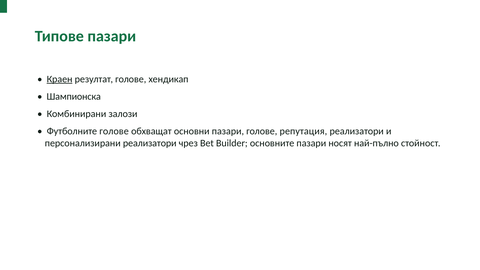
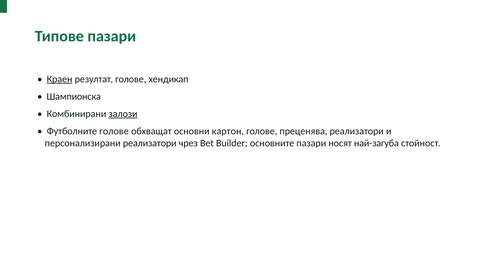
залози underline: none -> present
основни пазари: пазари -> картон
репутация: репутация -> преценява
най-пълно: най-пълно -> най-загуба
